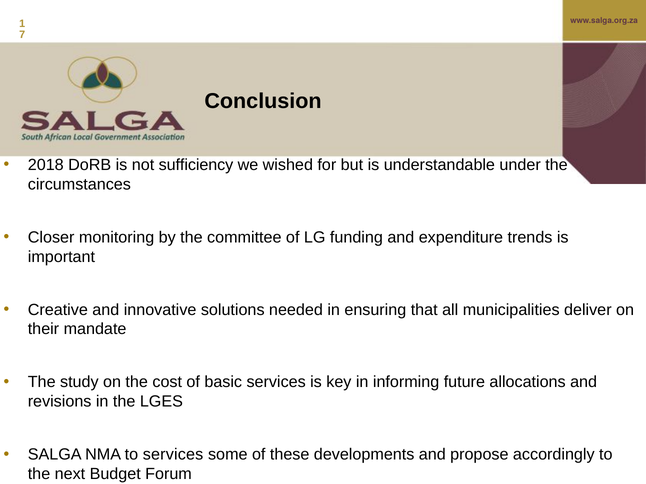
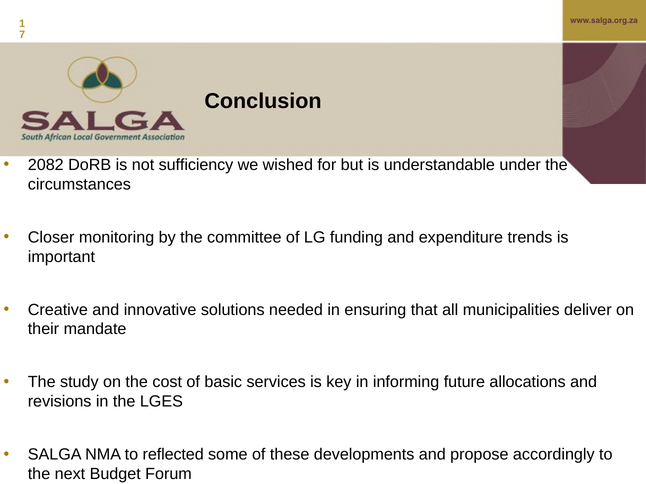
2018: 2018 -> 2082
to services: services -> reflected
